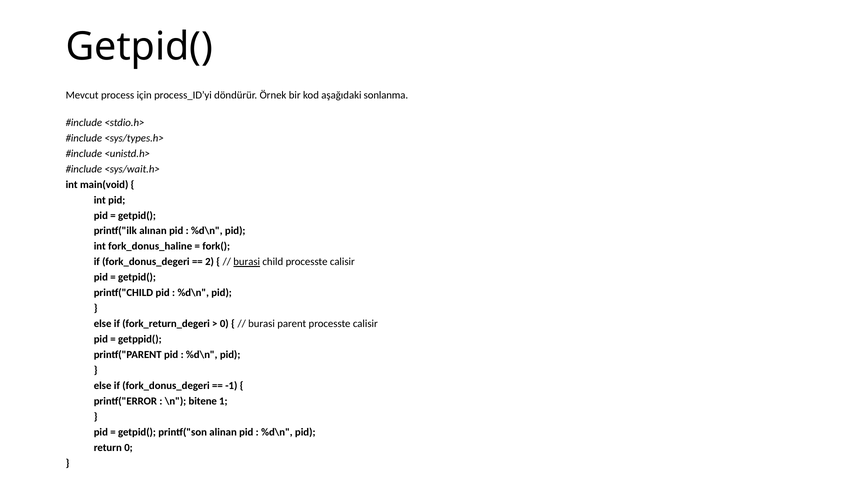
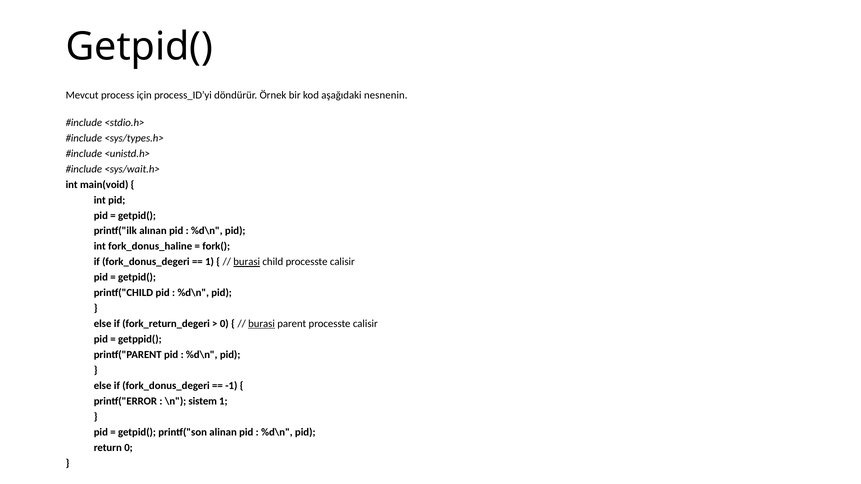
sonlanma: sonlanma -> nesnenin
2 at (210, 262): 2 -> 1
burasi at (262, 324) underline: none -> present
bitene: bitene -> sistem
